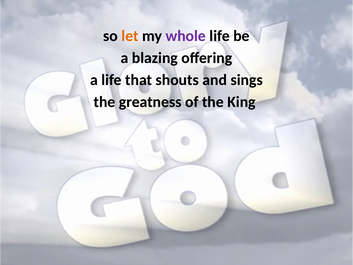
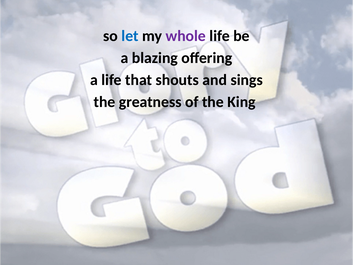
let colour: orange -> blue
